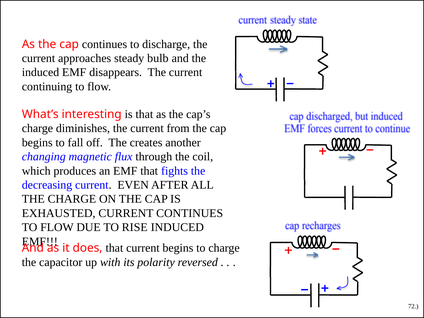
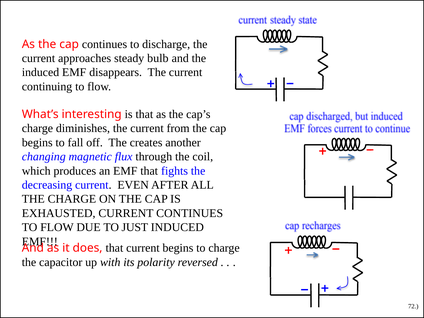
RISE: RISE -> JUST
